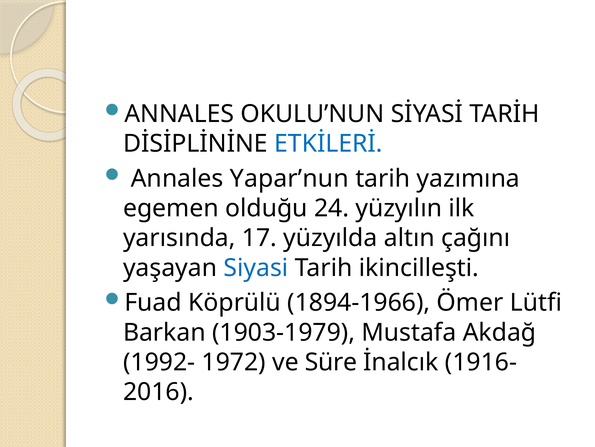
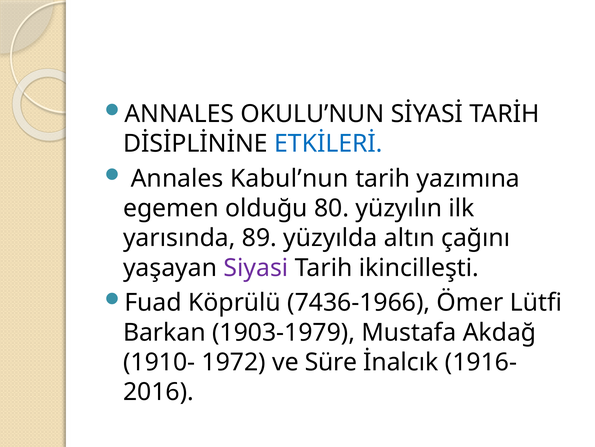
Yapar’nun: Yapar’nun -> Kabul’nun
24: 24 -> 80
17: 17 -> 89
Siyasi colour: blue -> purple
1894-1966: 1894-1966 -> 7436-1966
1992-: 1992- -> 1910-
